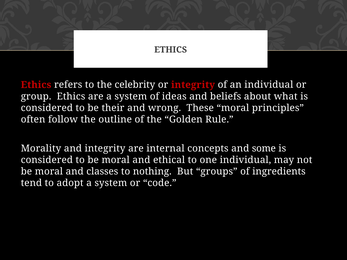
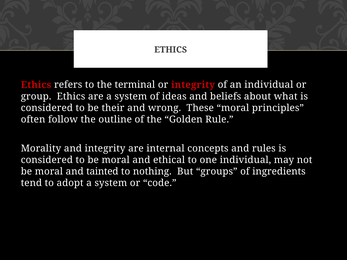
celebrity: celebrity -> terminal
some: some -> rules
classes: classes -> tainted
